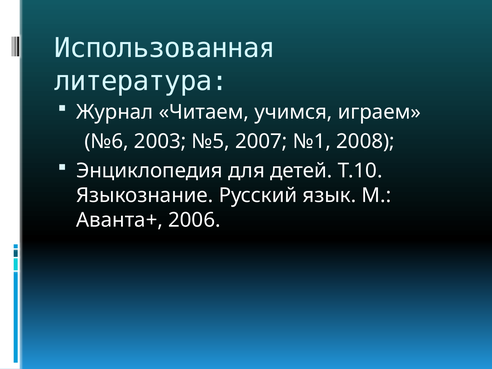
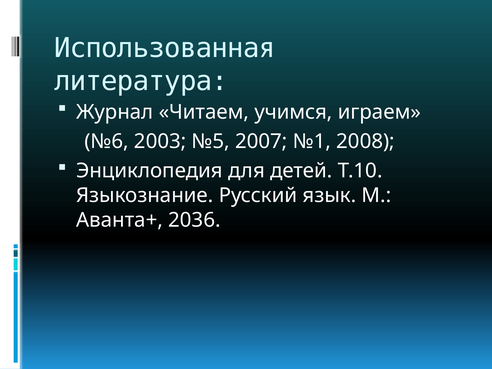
2006: 2006 -> 2036
